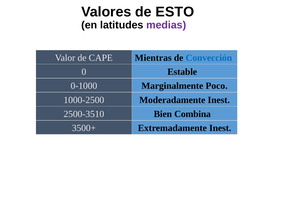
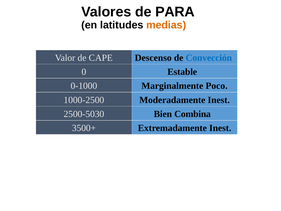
ESTO: ESTO -> PARA
medias colour: purple -> orange
Mientras: Mientras -> Descenso
2500-3510: 2500-3510 -> 2500-5030
